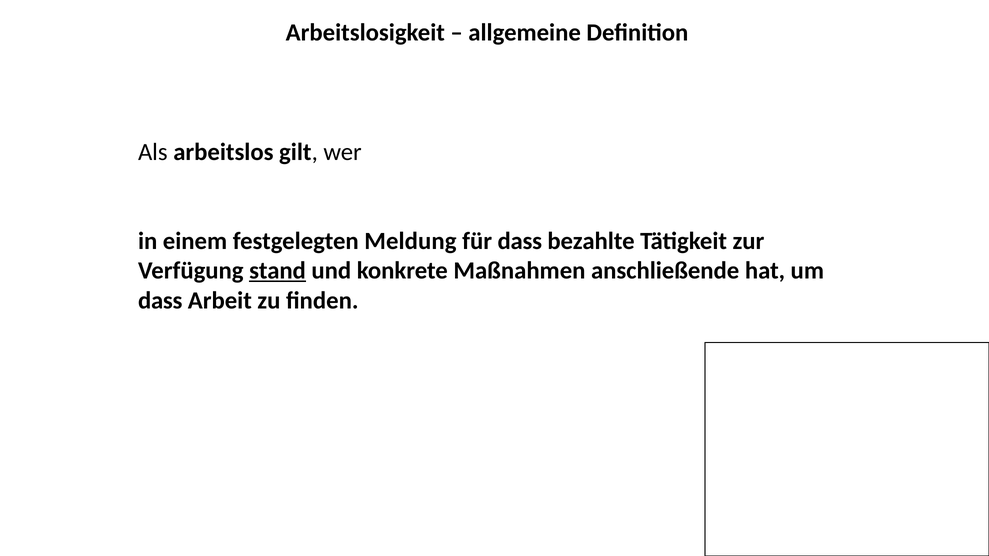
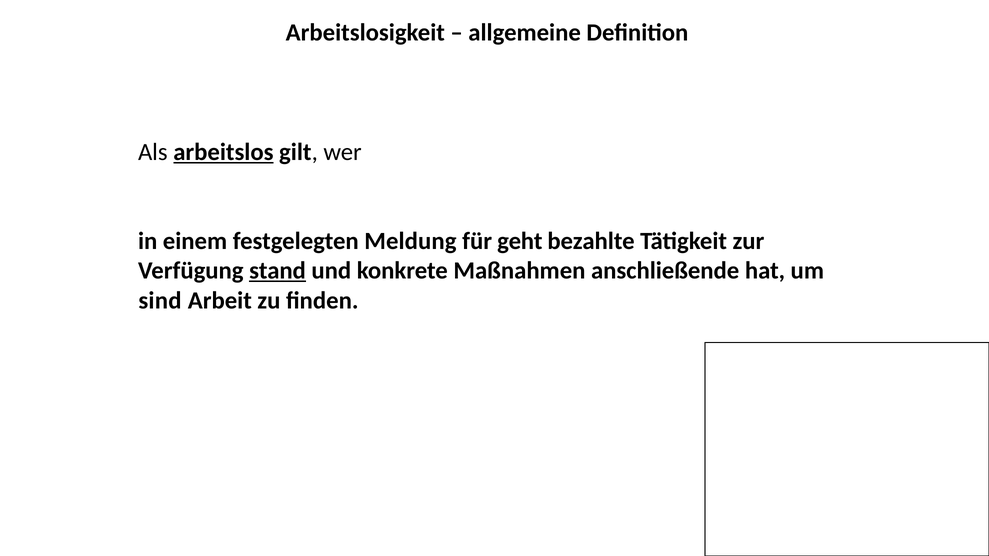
arbeitslos underline: none -> present
für dass: dass -> geht
dass at (160, 301): dass -> sind
